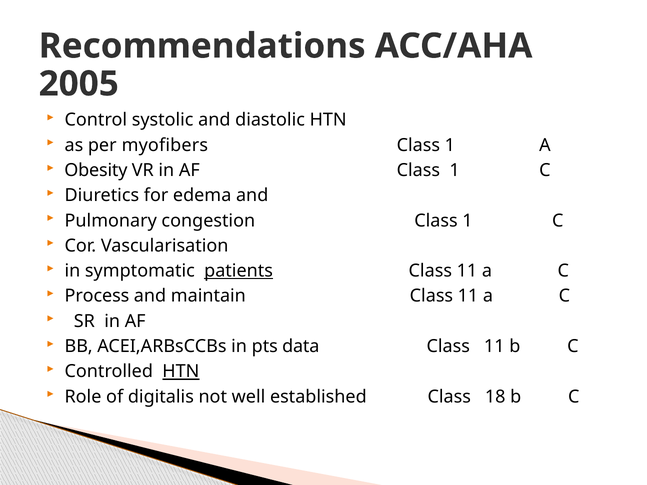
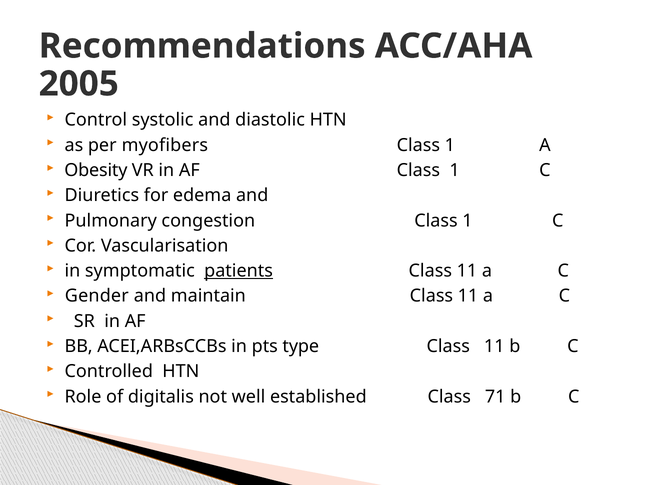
Process: Process -> Gender
data: data -> type
HTN at (181, 372) underline: present -> none
18: 18 -> 71
